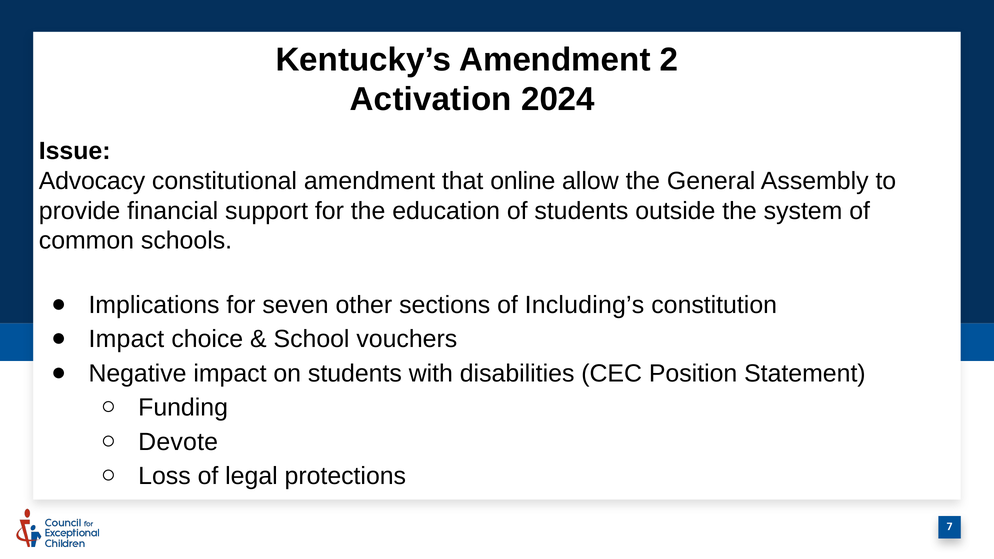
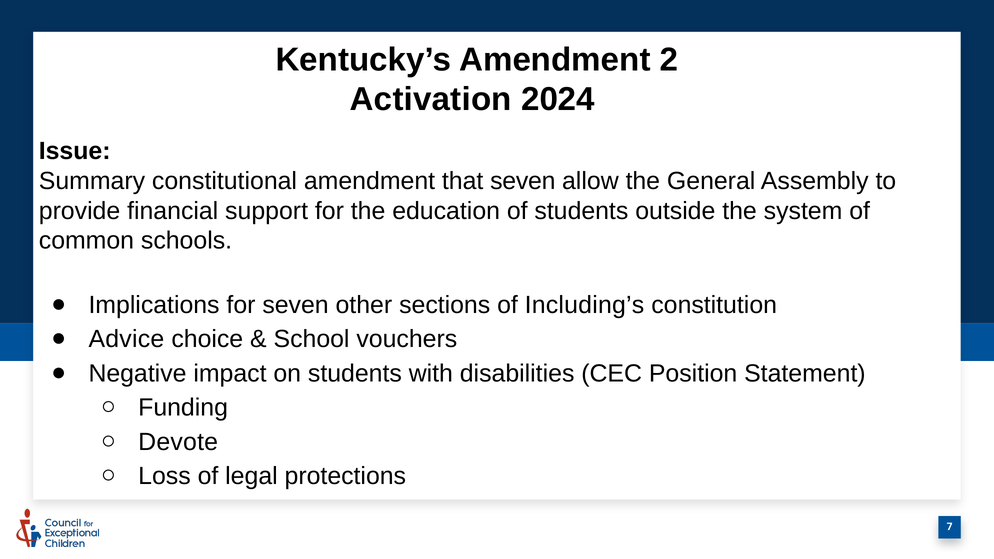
Advocacy: Advocacy -> Summary
that online: online -> seven
Impact at (126, 339): Impact -> Advice
